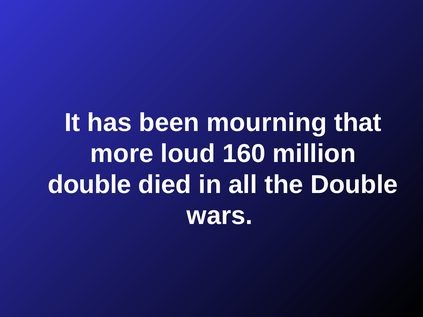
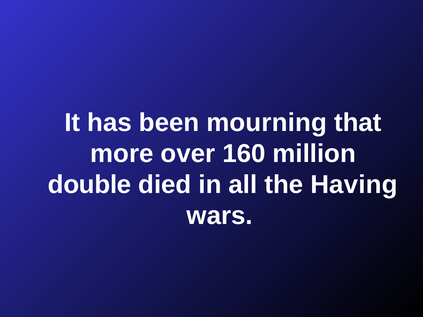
loud: loud -> over
the Double: Double -> Having
